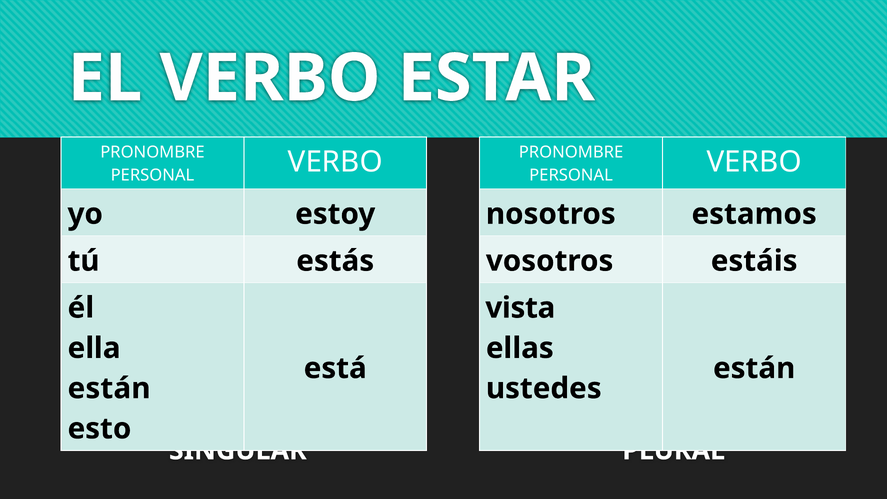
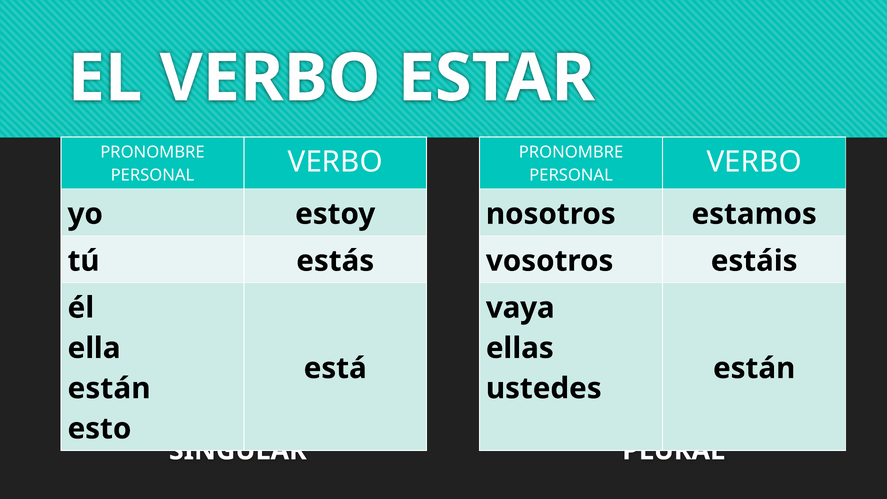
vista: vista -> vaya
